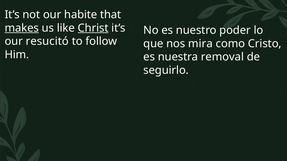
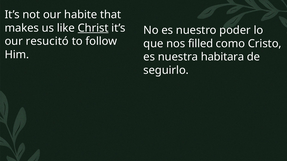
makes underline: present -> none
mira: mira -> filled
removal: removal -> habitara
